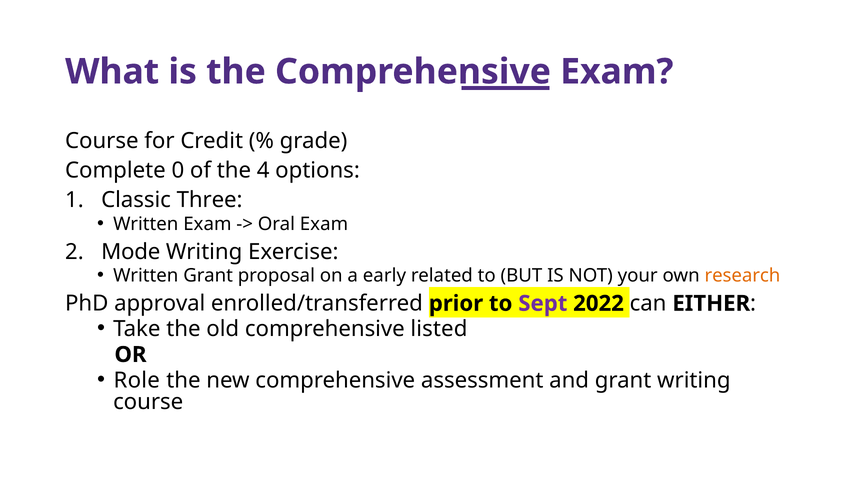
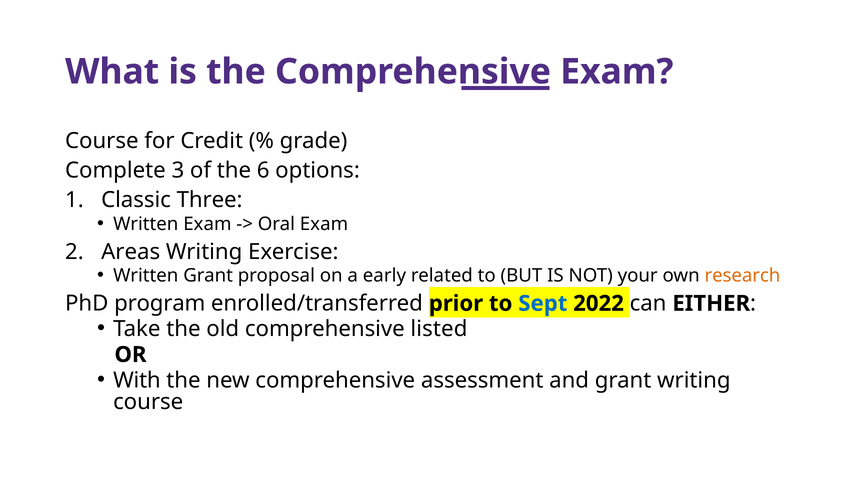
0: 0 -> 3
4: 4 -> 6
Mode: Mode -> Areas
approval: approval -> program
Sept colour: purple -> blue
Role: Role -> With
